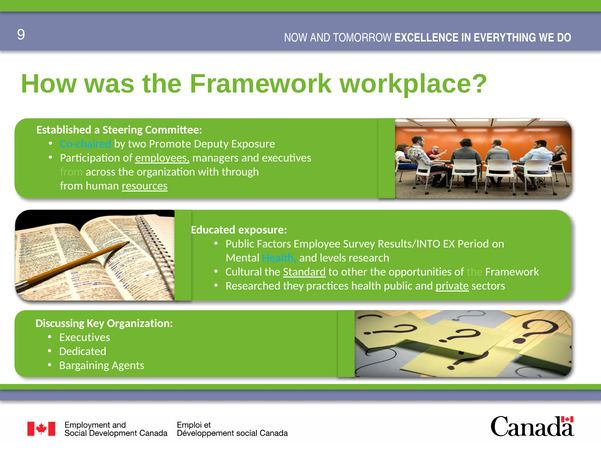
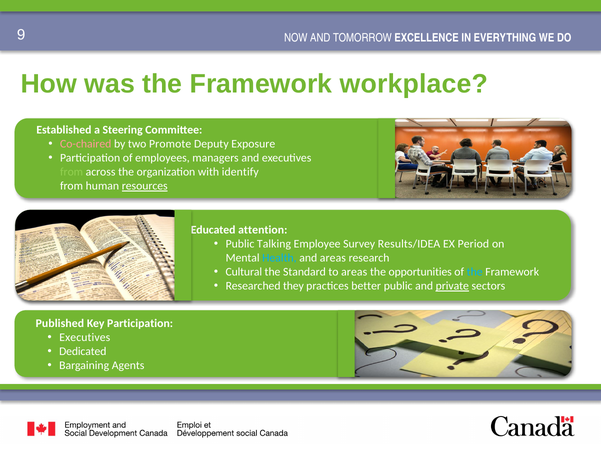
Co-chaired colour: light blue -> pink
employees underline: present -> none
through: through -> identify
Educated exposure: exposure -> attention
Factors: Factors -> Talking
Results/INTO: Results/INTO -> Results/IDEA
and levels: levels -> areas
Standard underline: present -> none
to other: other -> areas
the at (475, 272) colour: light green -> light blue
practices health: health -> better
Discussing: Discussing -> Published
Key Organization: Organization -> Participation
